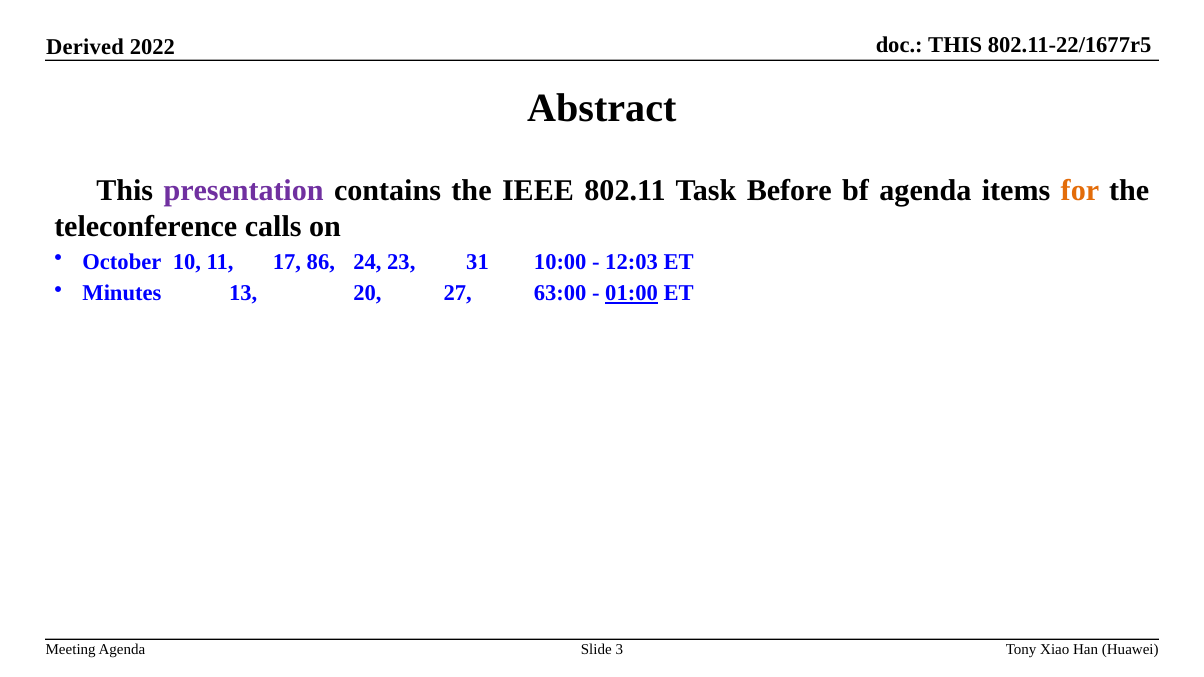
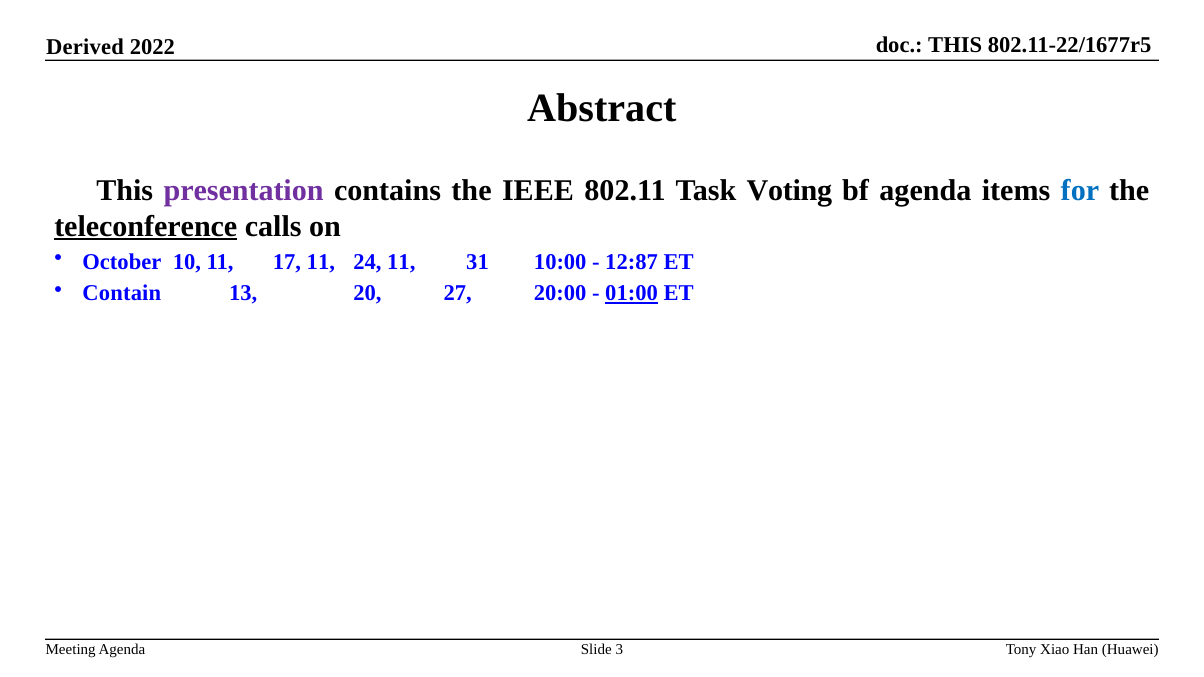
Before: Before -> Voting
for colour: orange -> blue
teleconference underline: none -> present
17 86: 86 -> 11
24 23: 23 -> 11
12:03: 12:03 -> 12:87
Minutes: Minutes -> Contain
63:00: 63:00 -> 20:00
